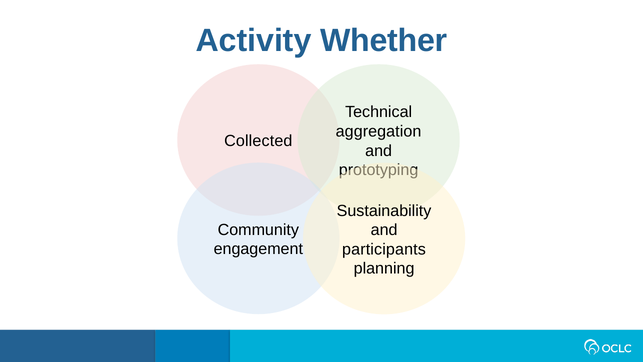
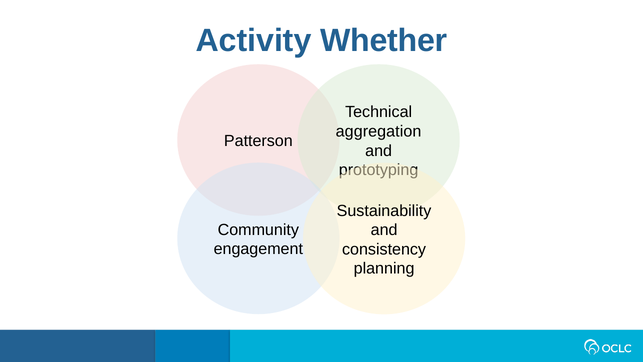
Collected: Collected -> Patterson
participants: participants -> consistency
